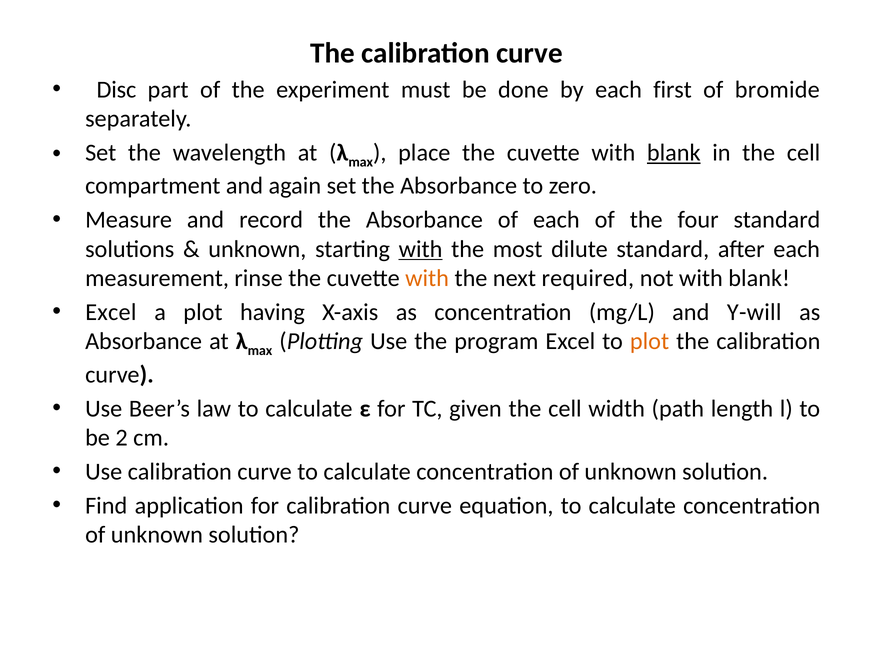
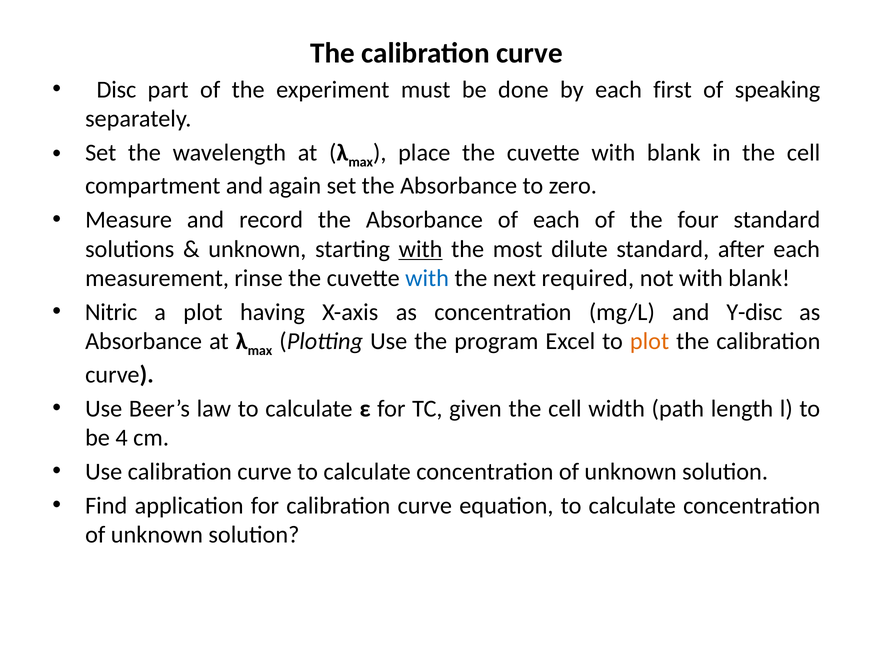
bromide: bromide -> speaking
blank at (674, 153) underline: present -> none
with at (427, 278) colour: orange -> blue
Excel at (111, 312): Excel -> Nitric
Y-will: Y-will -> Y-disc
2: 2 -> 4
